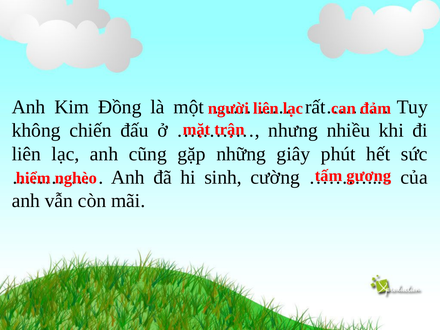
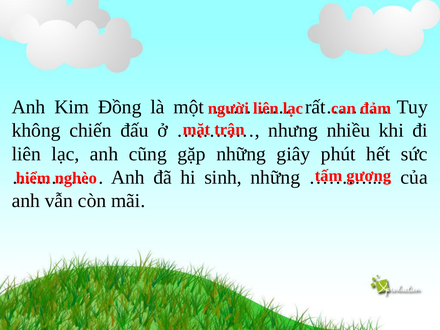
sinh cường: cường -> những
